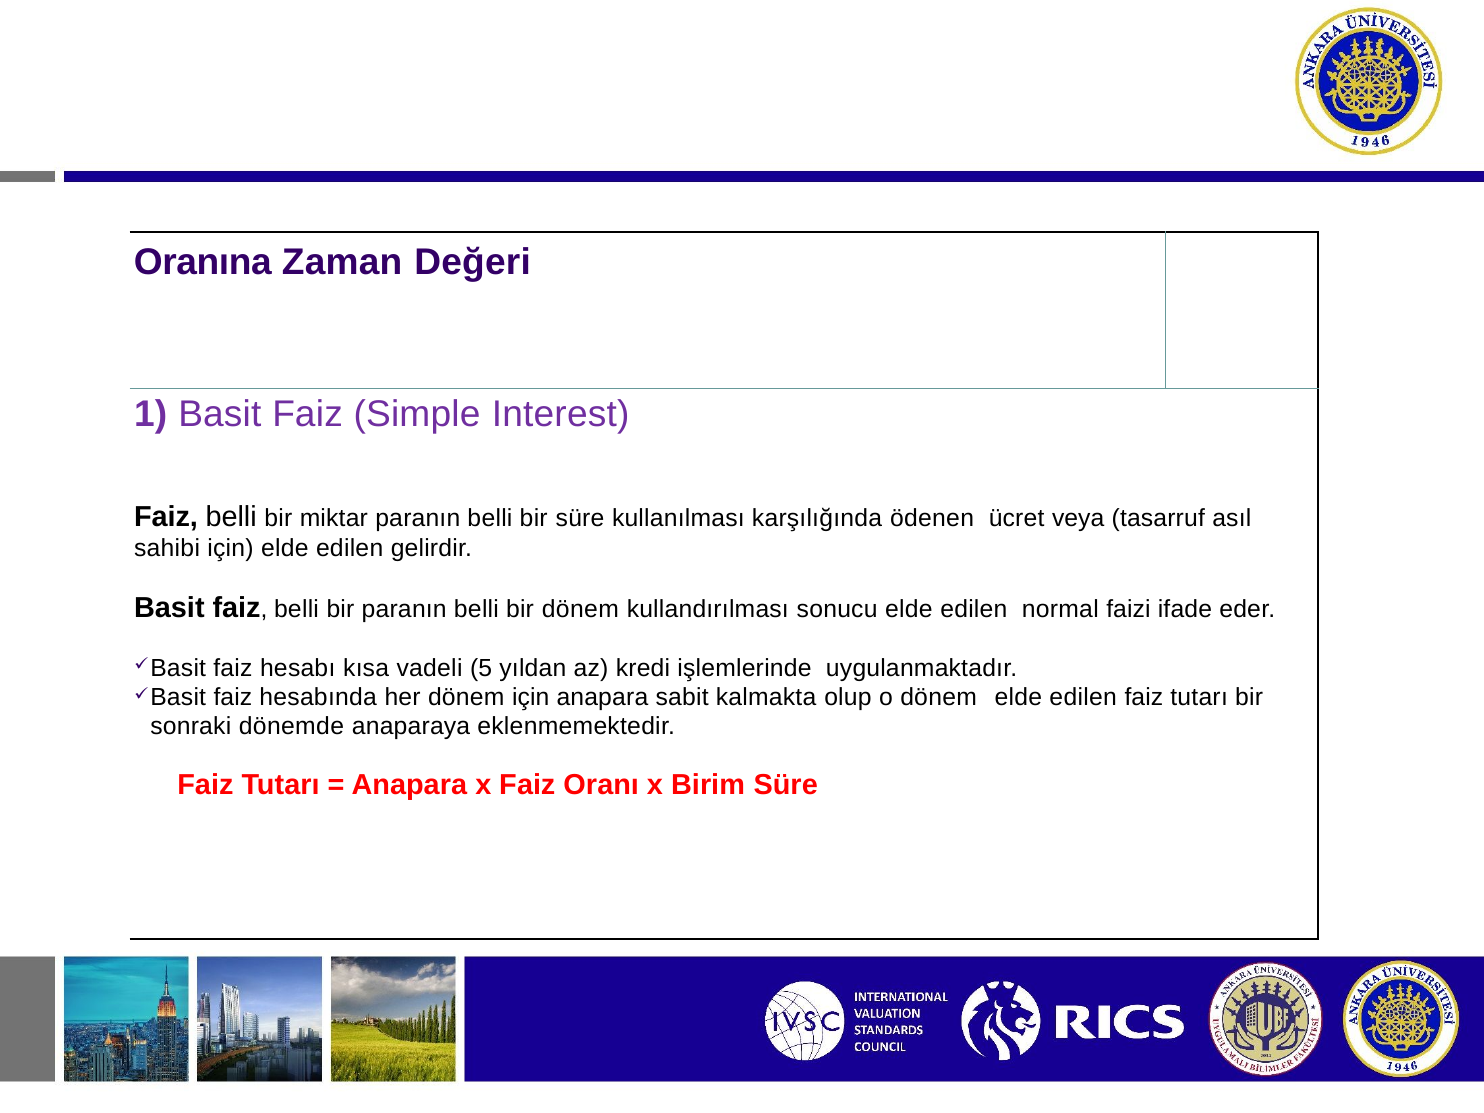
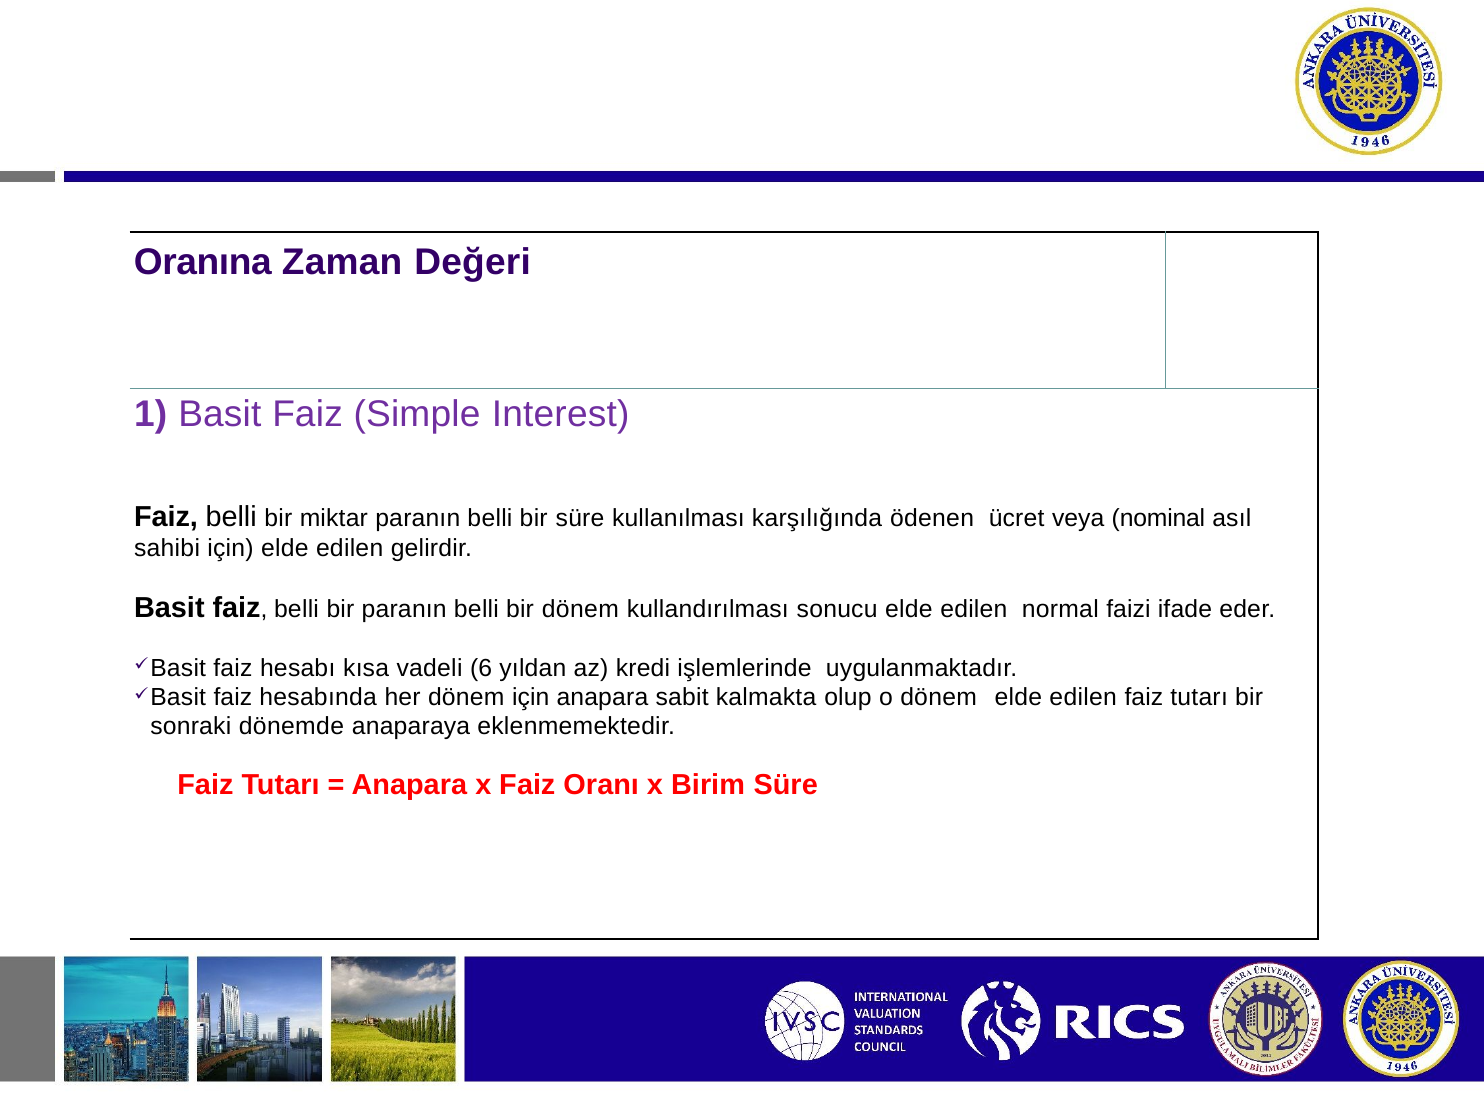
tasarruf: tasarruf -> nominal
5: 5 -> 6
